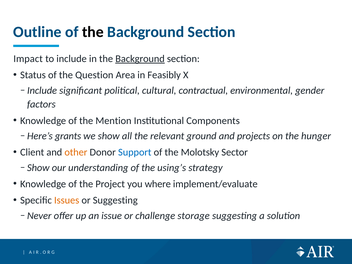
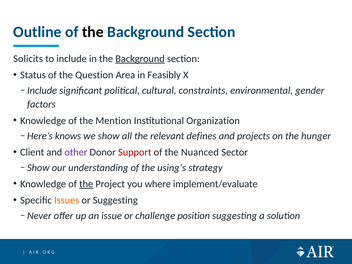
Impact: Impact -> Solicits
contractual: contractual -> constraints
Components: Components -> Organization
grants: grants -> knows
ground: ground -> defines
other colour: orange -> purple
Support colour: blue -> red
Molotsky: Molotsky -> Nuanced
the at (86, 184) underline: none -> present
storage: storage -> position
